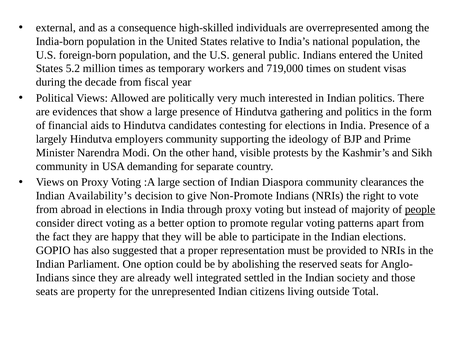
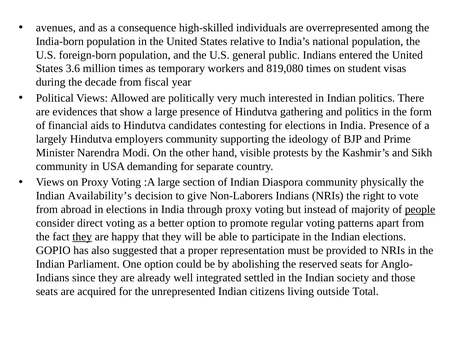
external: external -> avenues
5.2: 5.2 -> 3.6
719,000: 719,000 -> 819,080
clearances: clearances -> physically
Non-Promote: Non-Promote -> Non-Laborers
they at (82, 237) underline: none -> present
property: property -> acquired
